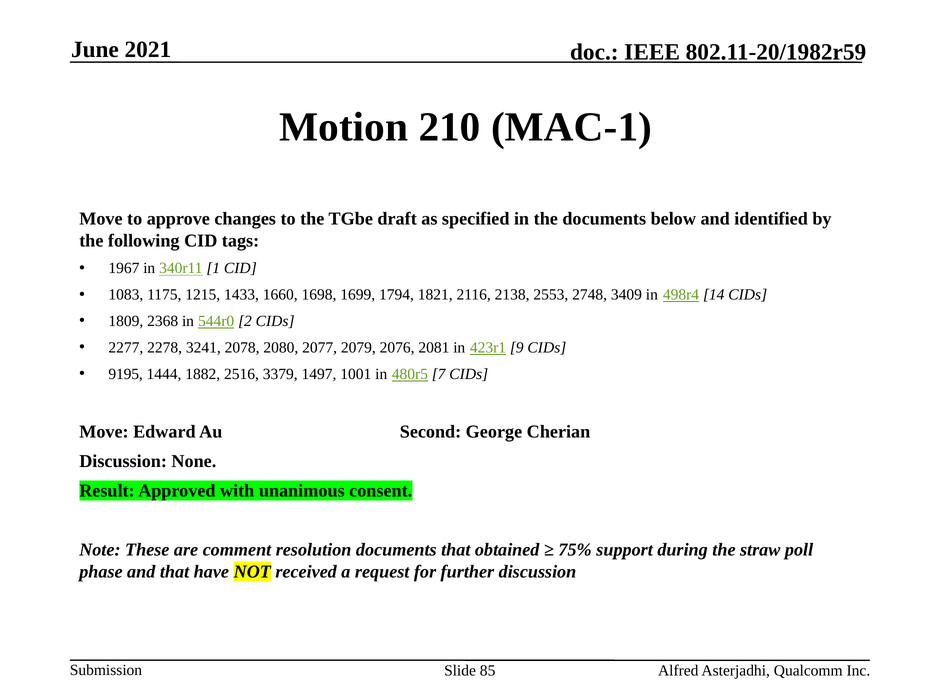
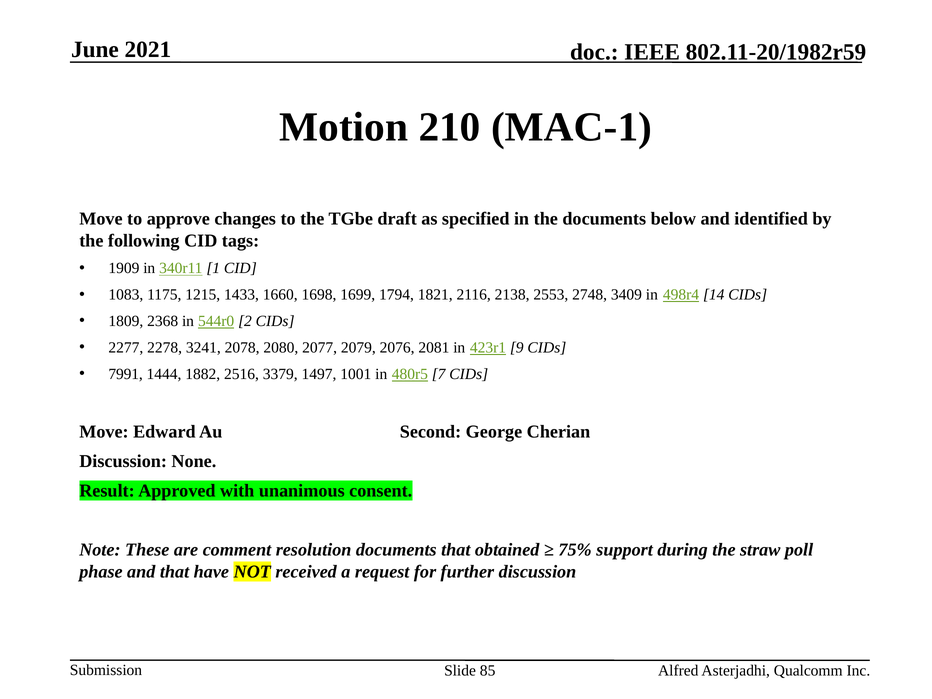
1967: 1967 -> 1909
9195: 9195 -> 7991
